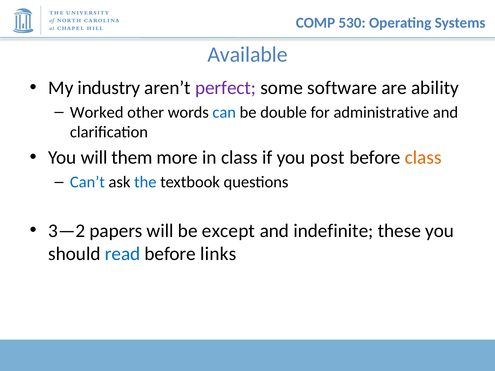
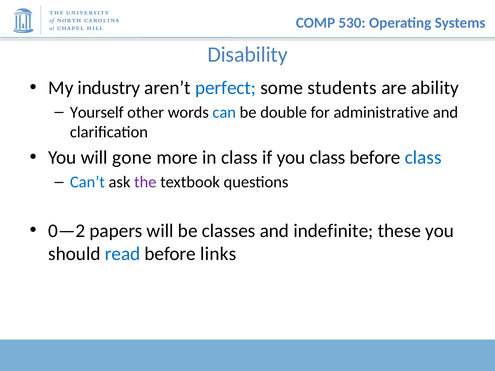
Available: Available -> Disability
perfect colour: purple -> blue
software: software -> students
Worked: Worked -> Yourself
them: them -> gone
you post: post -> class
class at (423, 158) colour: orange -> blue
the colour: blue -> purple
3—2: 3—2 -> 0—2
except: except -> classes
